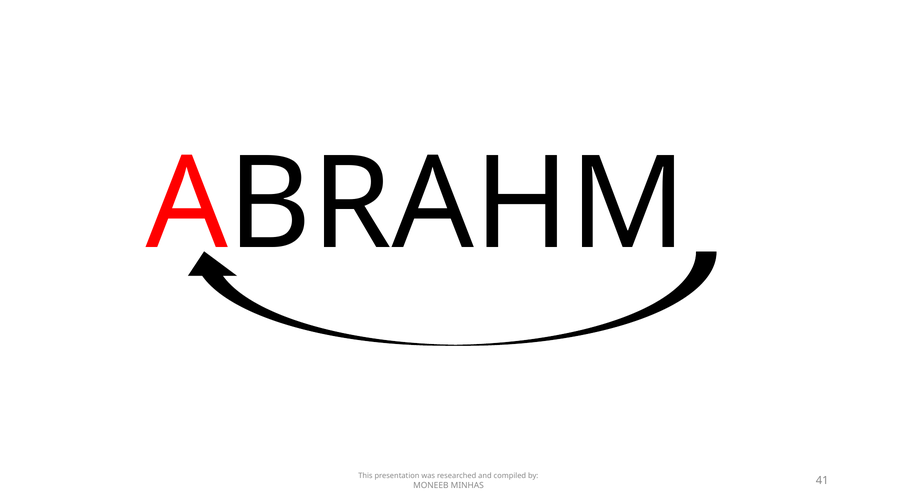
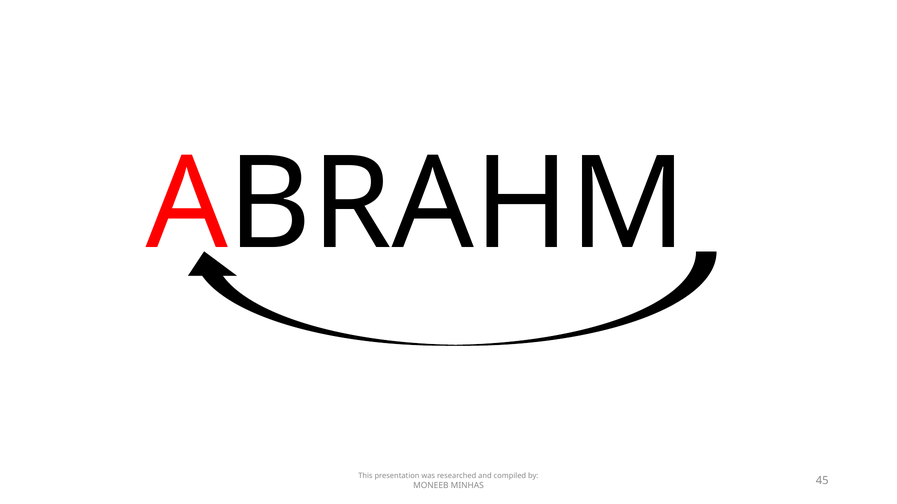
41: 41 -> 45
